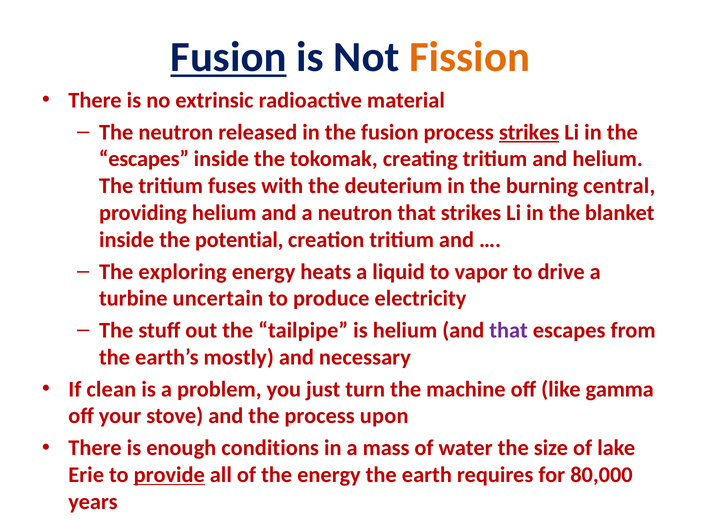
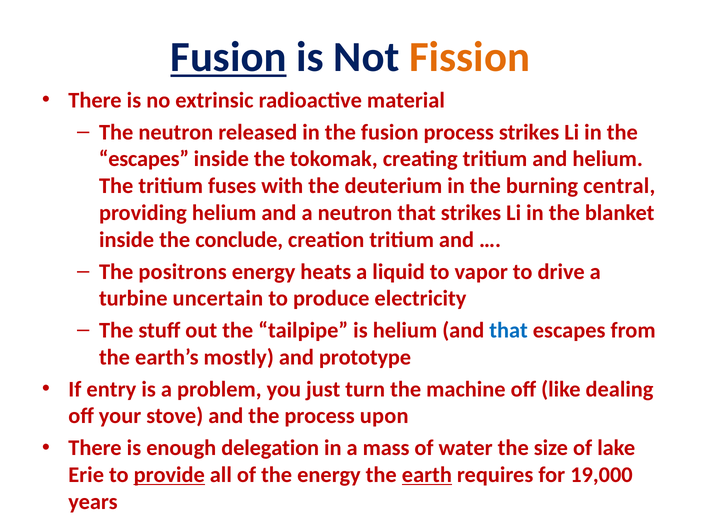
strikes at (529, 132) underline: present -> none
potential: potential -> conclude
exploring: exploring -> positrons
that at (509, 330) colour: purple -> blue
necessary: necessary -> prototype
clean: clean -> entry
gamma: gamma -> dealing
conditions: conditions -> delegation
earth underline: none -> present
80,000: 80,000 -> 19,000
